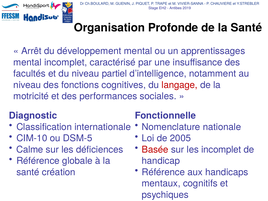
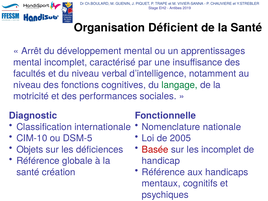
Profonde: Profonde -> Déficient
partiel: partiel -> verbal
langage colour: red -> green
Calme: Calme -> Objets
